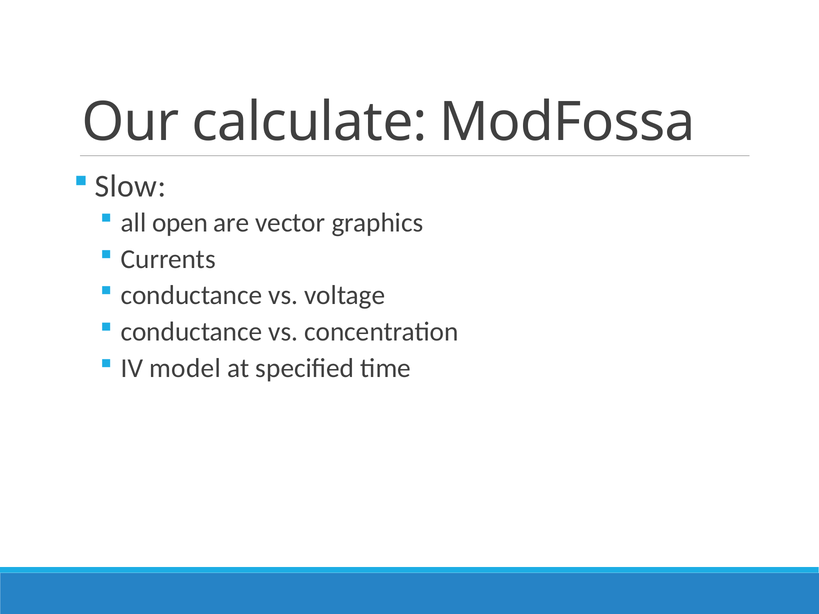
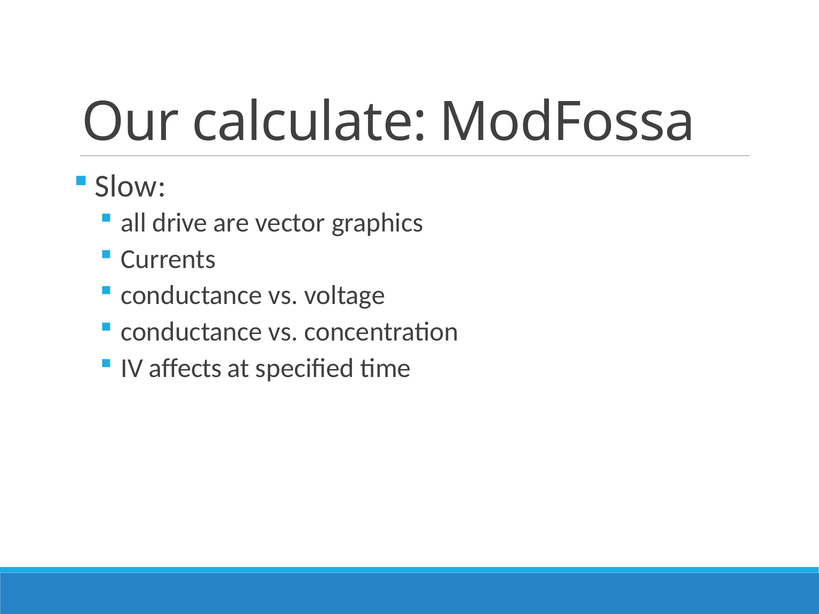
open: open -> drive
model: model -> affects
